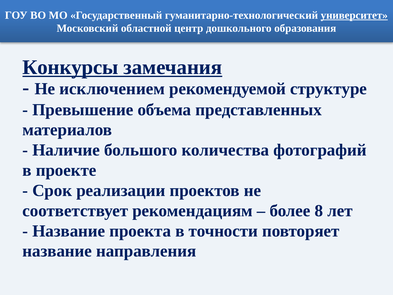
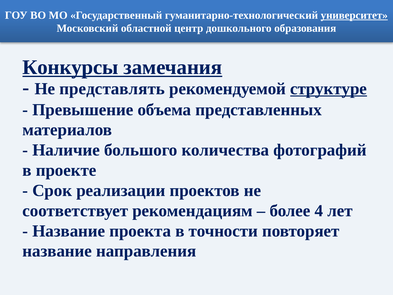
исключением: исключением -> представлять
структуре underline: none -> present
8: 8 -> 4
